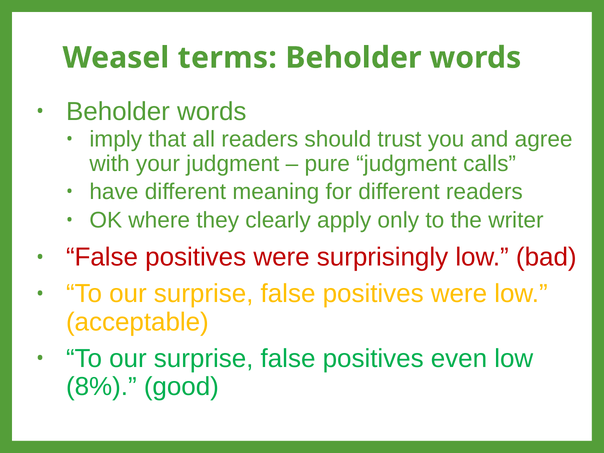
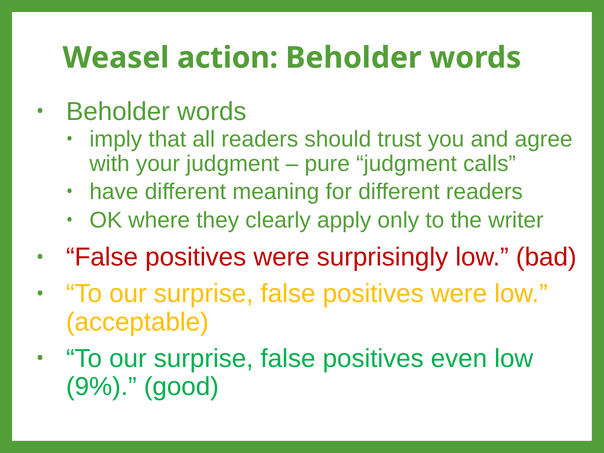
terms: terms -> action
8%: 8% -> 9%
